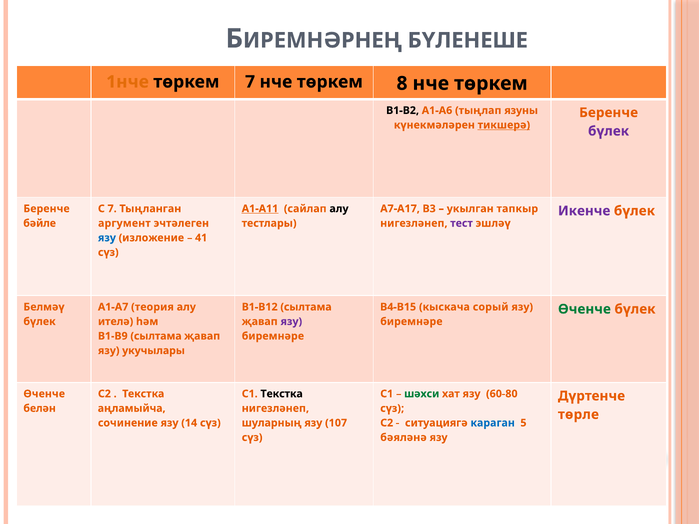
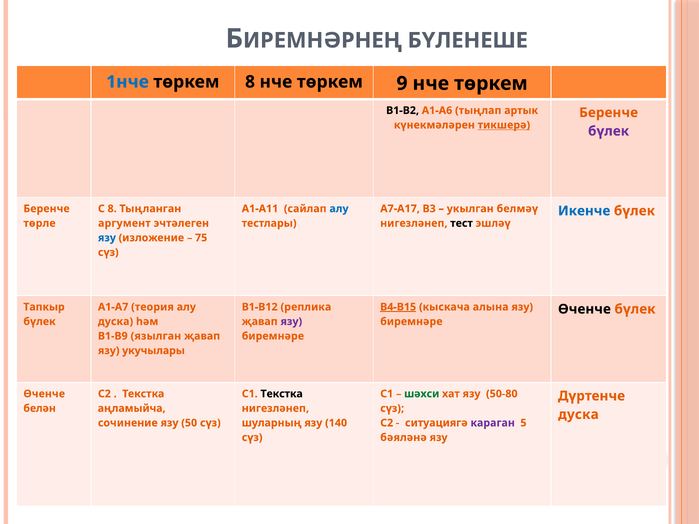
1нче colour: orange -> blue
төркем 7: 7 -> 8
8: 8 -> 9
язуны: язуны -> артык
С 7: 7 -> 8
А1-А11 underline: present -> none
алу at (339, 209) colour: black -> blue
тапкыр: тапкыр -> белмәү
Икенче colour: purple -> blue
бәйле: бәйле -> төрле
тест colour: purple -> black
41: 41 -> 75
Белмәү: Белмәү -> Тапкыр
В1-В12 сылтама: сылтама -> реплика
В4-В15 underline: none -> present
сорый: сорый -> алына
Өченче at (584, 309) colour: green -> black
ителә at (116, 322): ителә -> дуска
В1-В9 сылтама: сылтама -> язылган
60-80: 60-80 -> 50-80
төрле at (578, 415): төрле -> дуска
14: 14 -> 50
107: 107 -> 140
караган colour: blue -> purple
